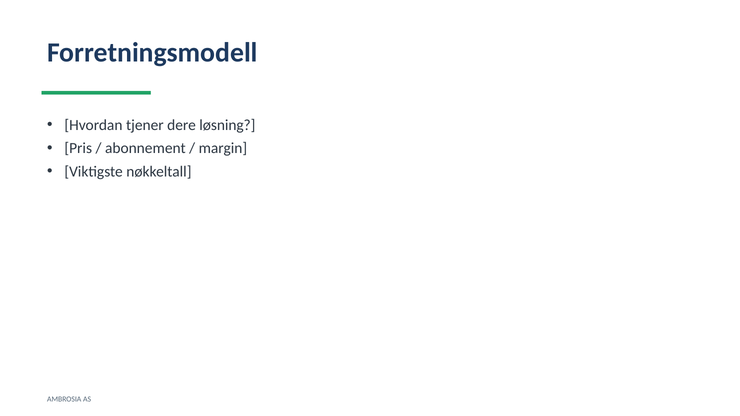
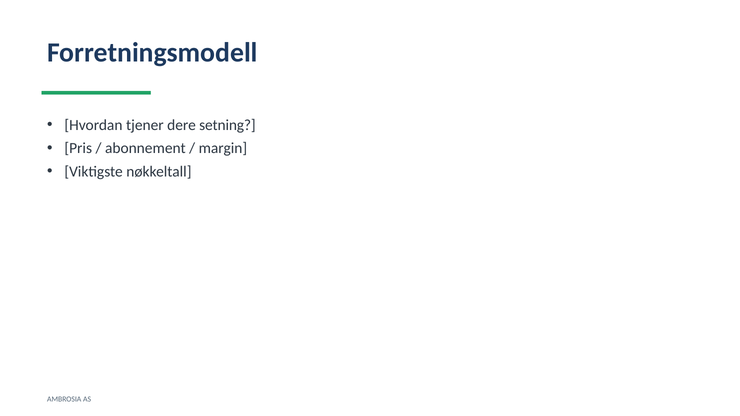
løsning: løsning -> setning
